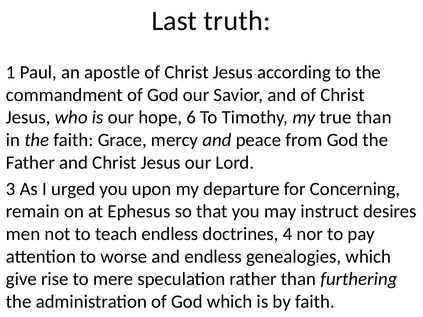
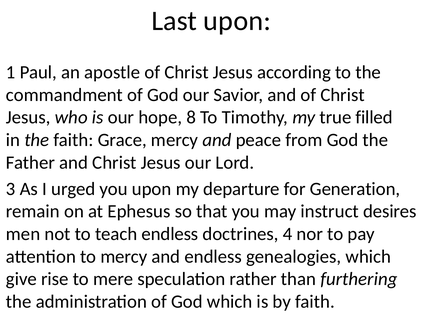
Last truth: truth -> upon
6: 6 -> 8
true than: than -> filled
Concerning: Concerning -> Generation
to worse: worse -> mercy
